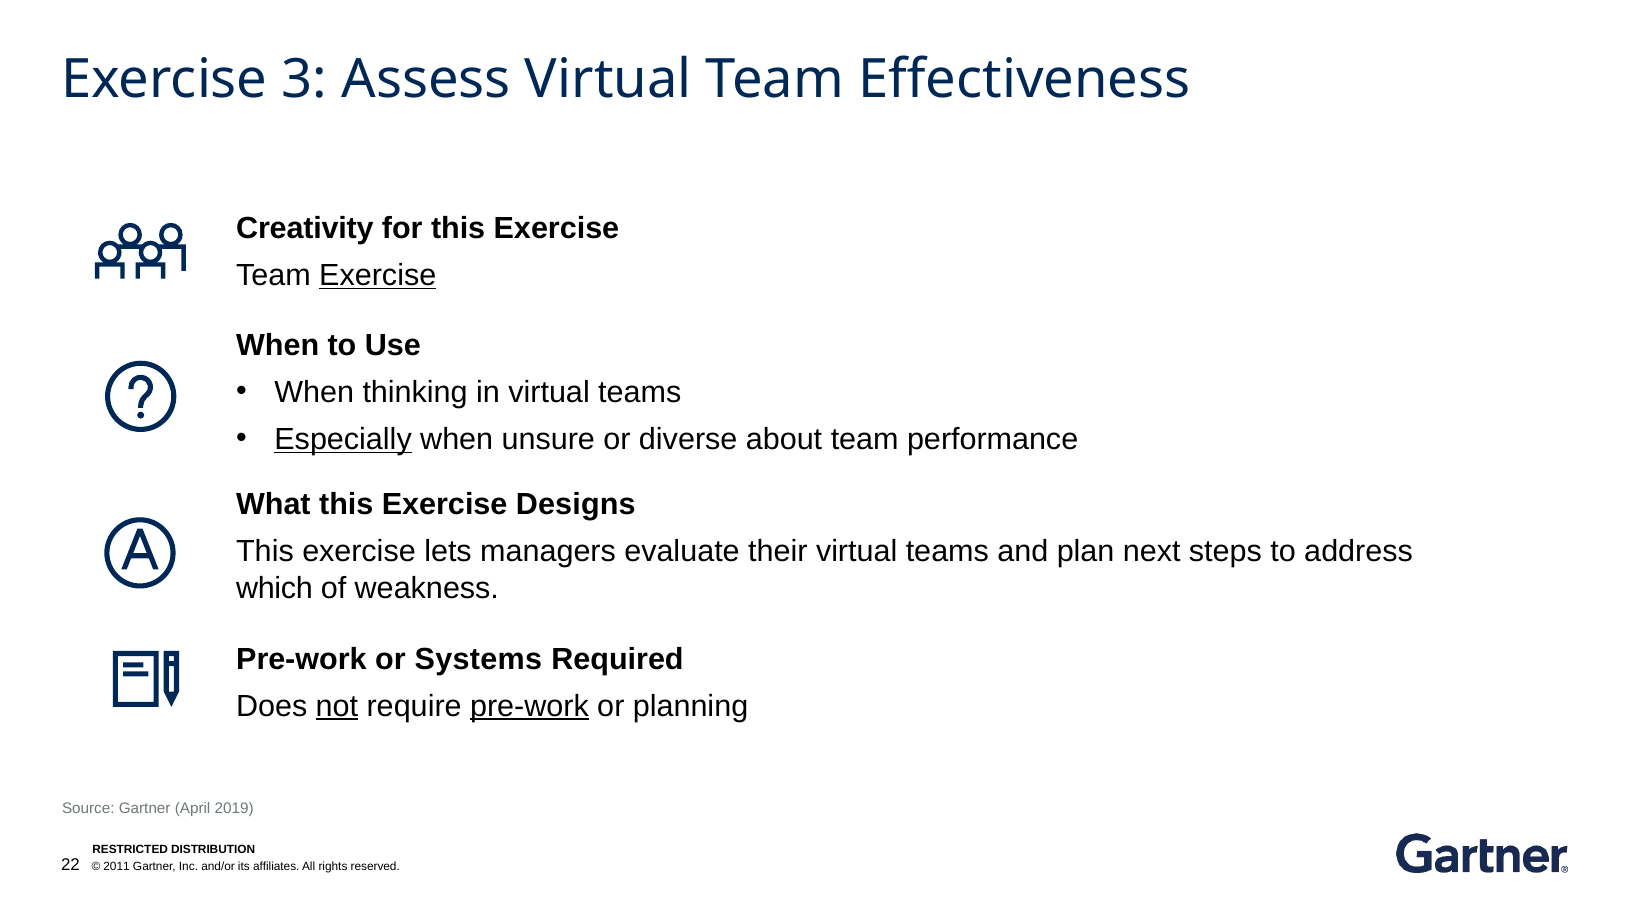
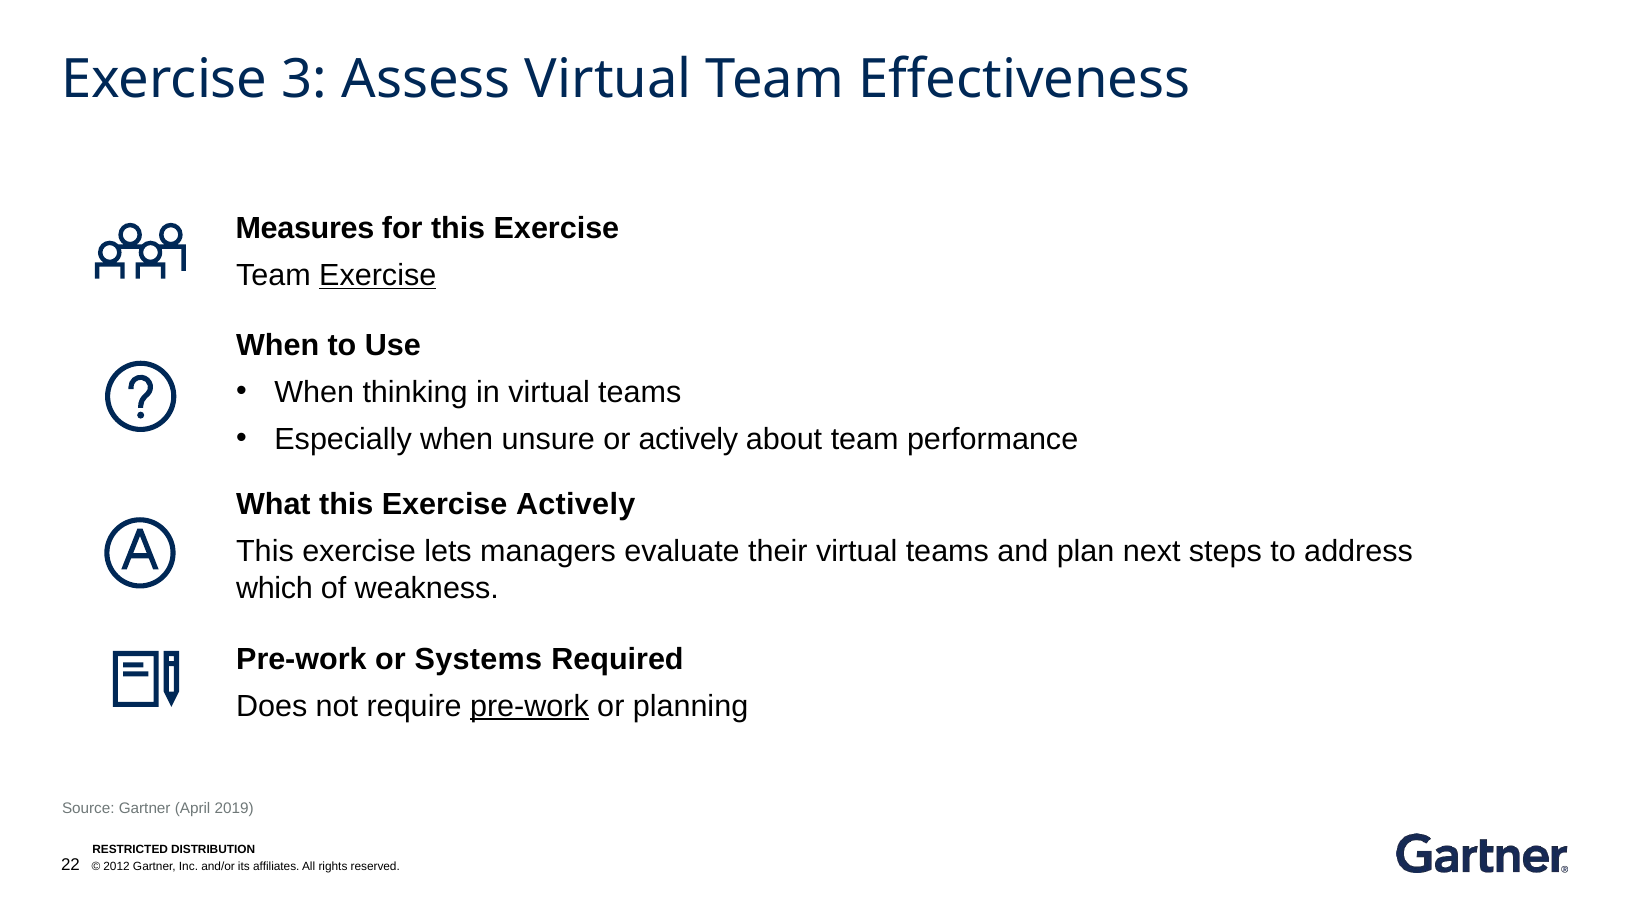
Creativity: Creativity -> Measures
Especially underline: present -> none
or diverse: diverse -> actively
Exercise Designs: Designs -> Actively
not underline: present -> none
2011: 2011 -> 2012
